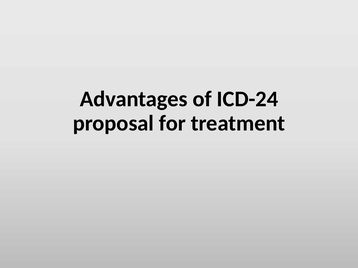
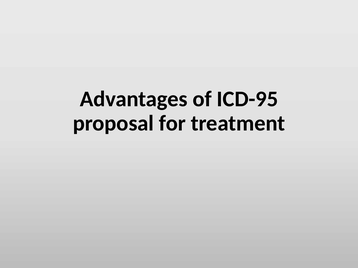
ICD-24: ICD-24 -> ICD-95
